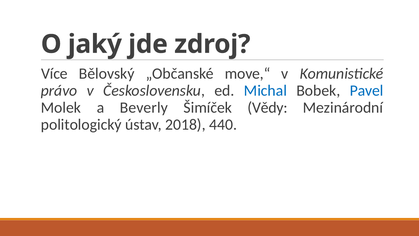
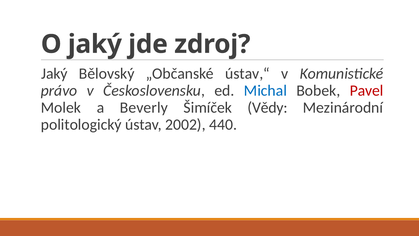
Více at (54, 73): Více -> Jaký
move,“: move,“ -> ústav,“
Pavel colour: blue -> red
2018: 2018 -> 2002
